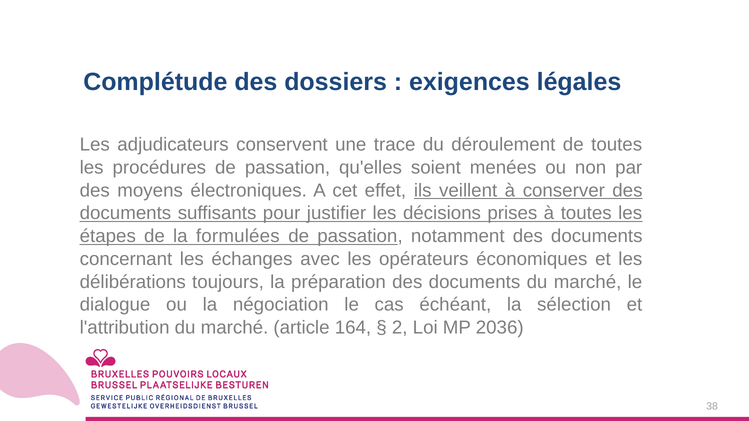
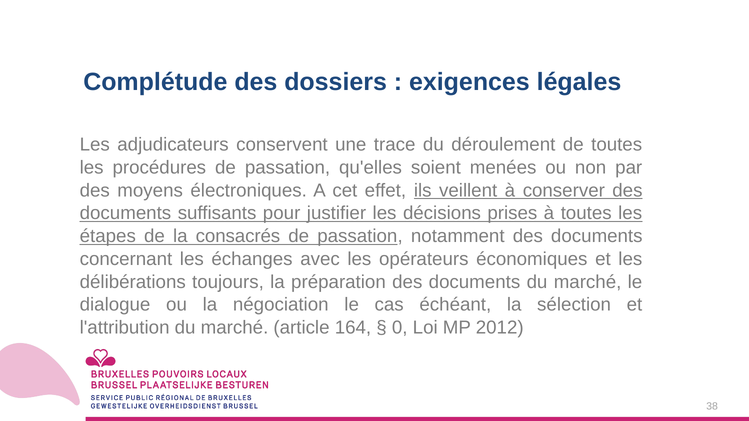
formulées: formulées -> consacrés
2: 2 -> 0
2036: 2036 -> 2012
